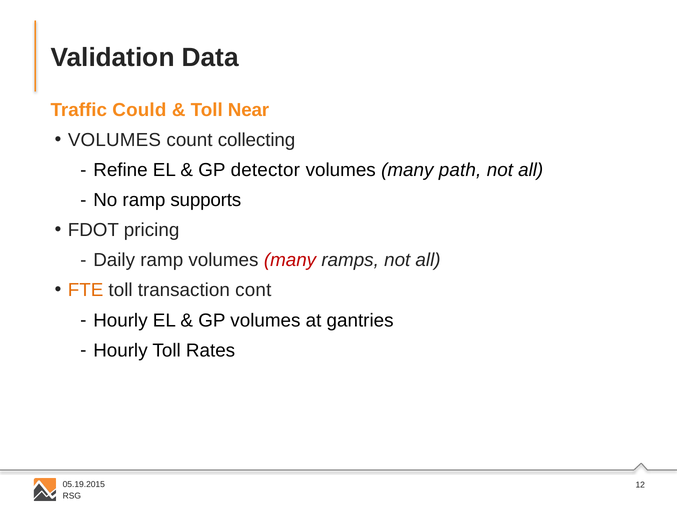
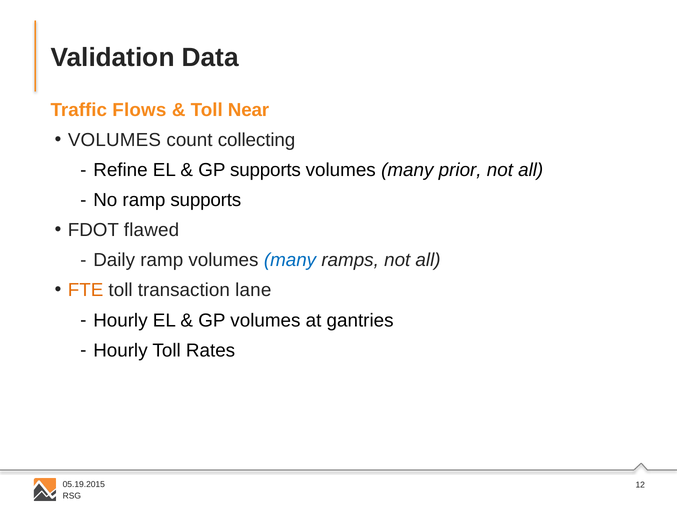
Could: Could -> Flows
GP detector: detector -> supports
path: path -> prior
pricing: pricing -> flawed
many at (290, 261) colour: red -> blue
cont: cont -> lane
